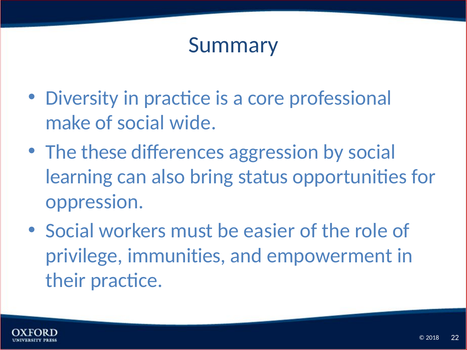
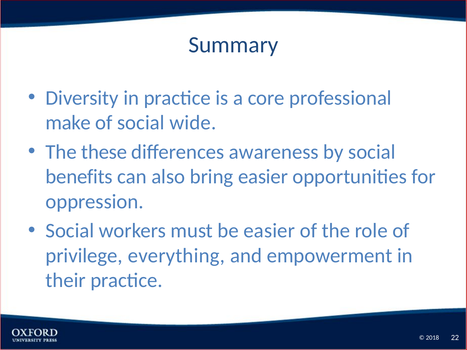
aggression: aggression -> awareness
learning: learning -> benefits
bring status: status -> easier
immunities: immunities -> everything
